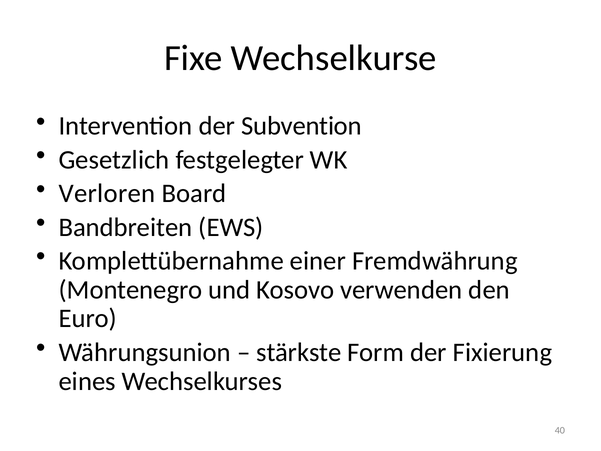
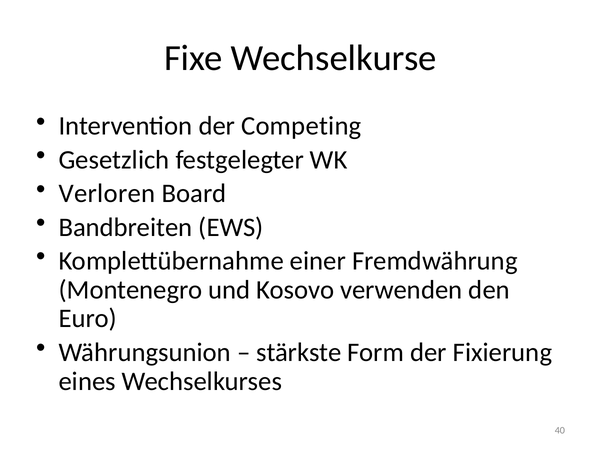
Subvention: Subvention -> Competing
